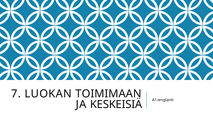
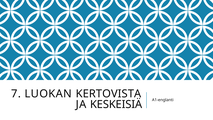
TOIMIMAAN: TOIMIMAAN -> KERTOVISTA
